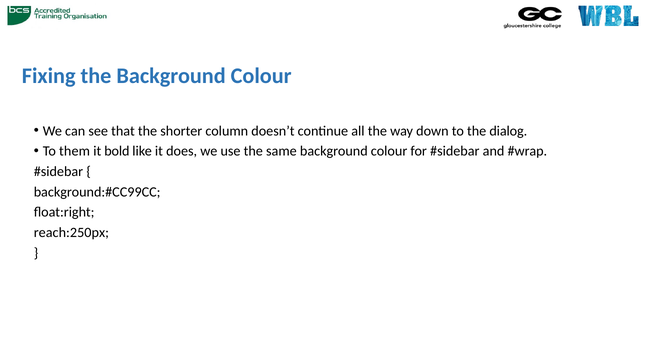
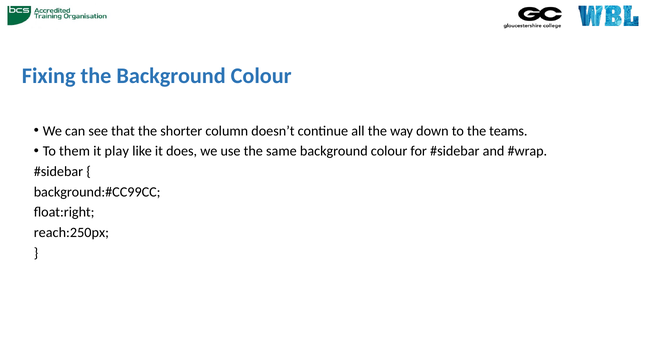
dialog: dialog -> teams
bold: bold -> play
